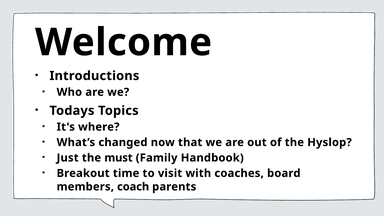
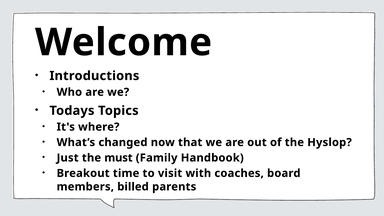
coach: coach -> billed
